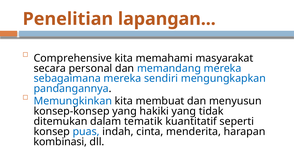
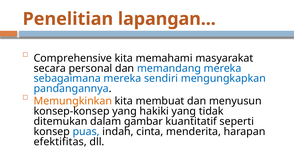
Memungkinkan colour: blue -> orange
tematik: tematik -> gambar
kombinasi: kombinasi -> efektifitas
